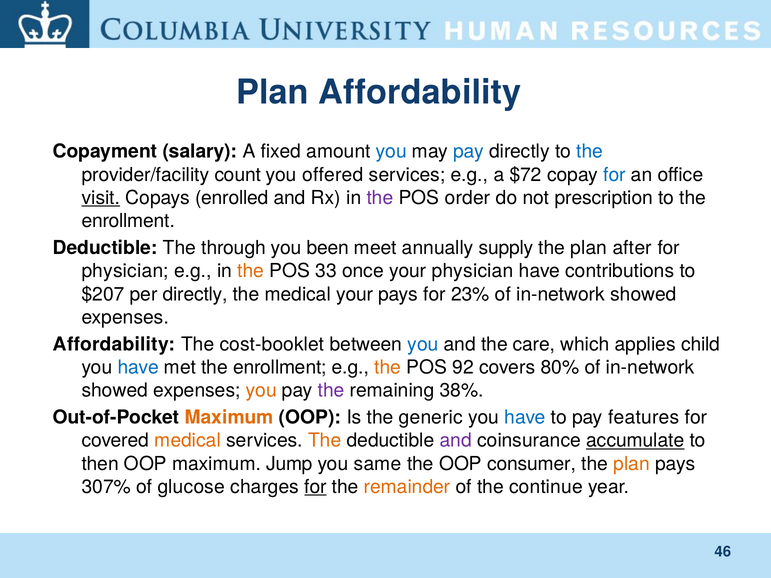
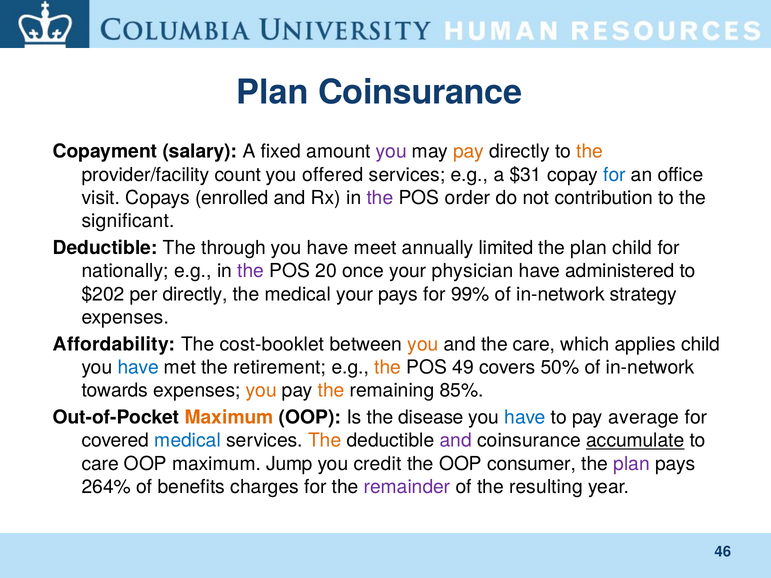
Plan Affordability: Affordability -> Coinsurance
you at (391, 152) colour: blue -> purple
pay at (469, 152) colour: blue -> orange
the at (590, 152) colour: blue -> orange
$72: $72 -> $31
visit underline: present -> none
prescription: prescription -> contribution
enrollment at (128, 221): enrollment -> significant
been at (328, 248): been -> have
supply: supply -> limited
plan after: after -> child
physician at (125, 271): physician -> nationally
the at (251, 271) colour: orange -> purple
33: 33 -> 20
contributions: contributions -> administered
$207: $207 -> $202
23%: 23% -> 99%
showed at (643, 294): showed -> strategy
you at (423, 344) colour: blue -> orange
met the enrollment: enrollment -> retirement
92: 92 -> 49
80%: 80% -> 50%
showed at (115, 391): showed -> towards
the at (331, 391) colour: purple -> orange
38%: 38% -> 85%
generic: generic -> disease
features: features -> average
medical at (188, 441) colour: orange -> blue
then at (100, 464): then -> care
same: same -> credit
plan at (632, 464) colour: orange -> purple
307%: 307% -> 264%
glucose: glucose -> benefits
for at (315, 487) underline: present -> none
remainder colour: orange -> purple
continue: continue -> resulting
